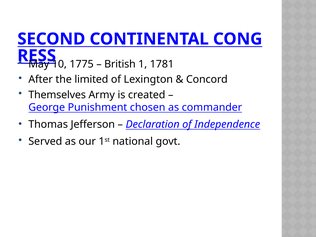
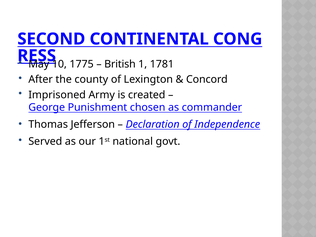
limited: limited -> county
Themselves: Themselves -> Imprisoned
